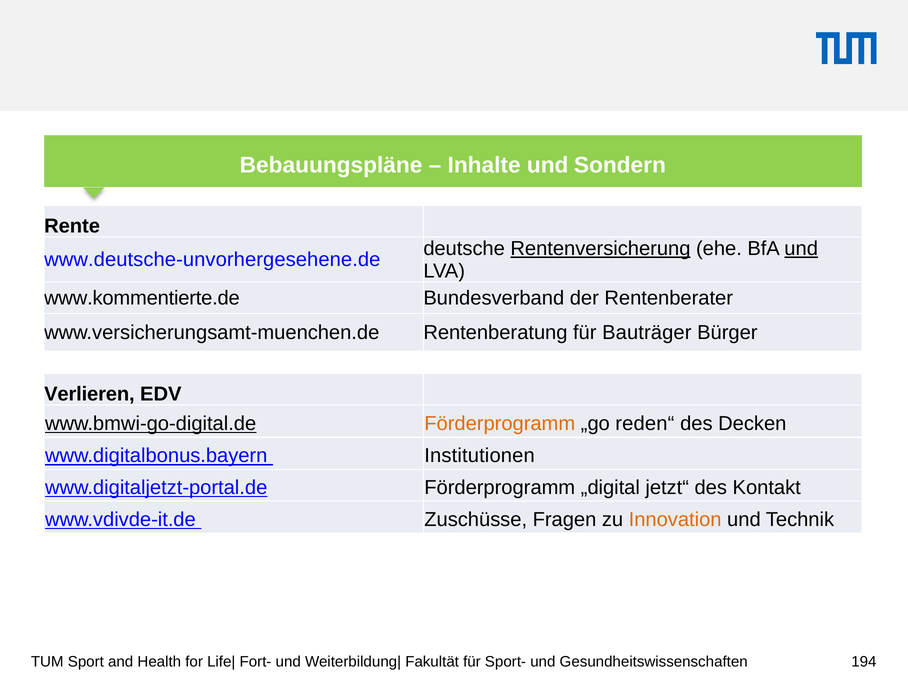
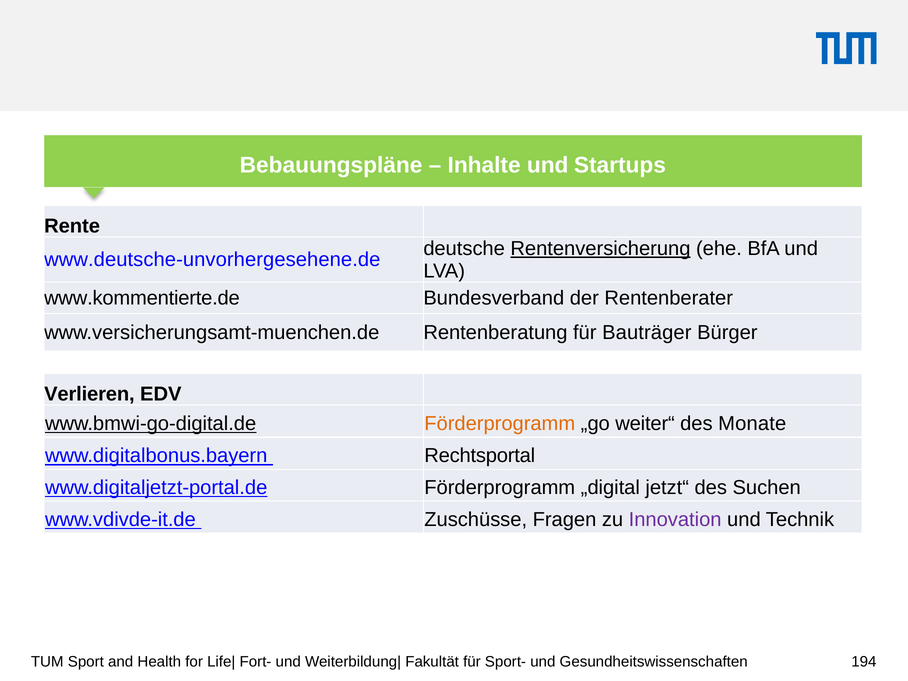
Sondern: Sondern -> Startups
und at (801, 248) underline: present -> none
reden“: reden“ -> weiter“
Decken: Decken -> Monate
Institutionen: Institutionen -> Rechtsportal
Kontakt: Kontakt -> Suchen
Innovation colour: orange -> purple
